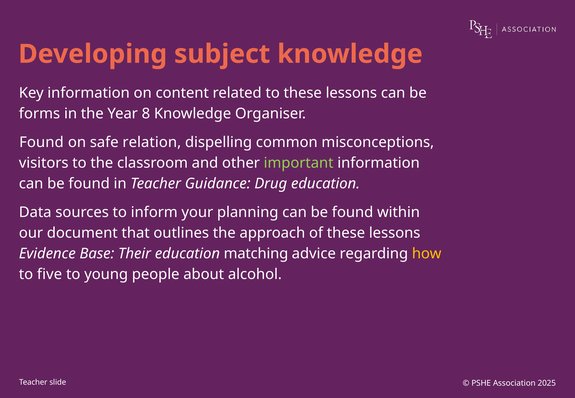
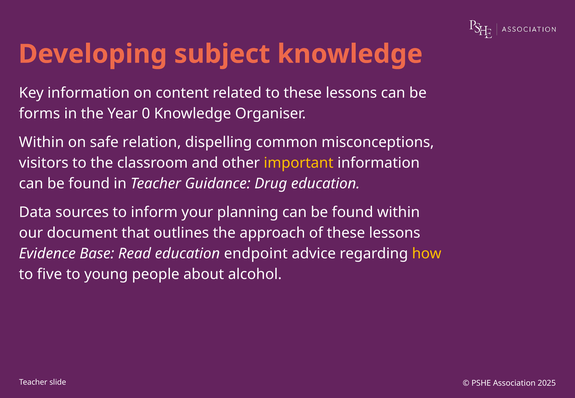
8: 8 -> 0
Found at (41, 142): Found -> Within
important colour: light green -> yellow
Their: Their -> Read
matching: matching -> endpoint
